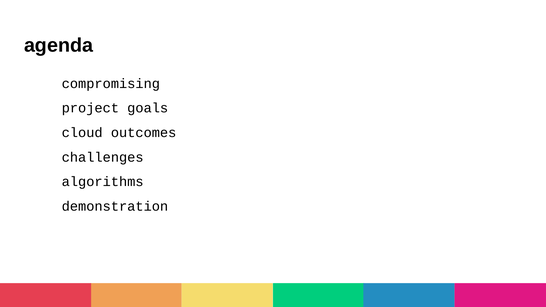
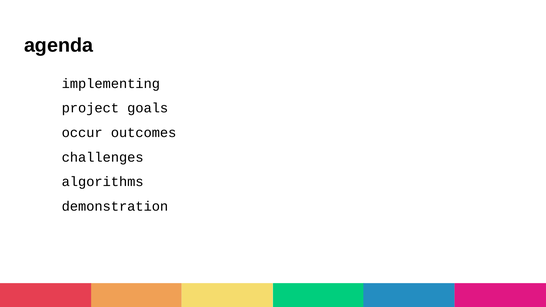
compromising: compromising -> implementing
cloud: cloud -> occur
